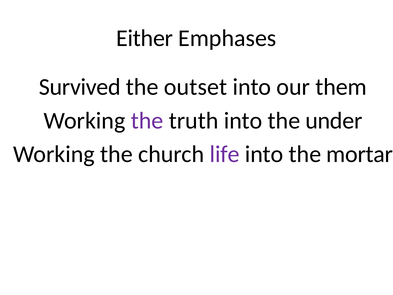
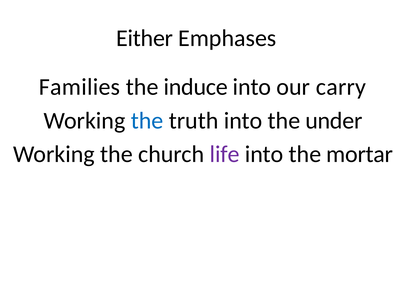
Survived: Survived -> Families
outset: outset -> induce
them: them -> carry
the at (147, 121) colour: purple -> blue
